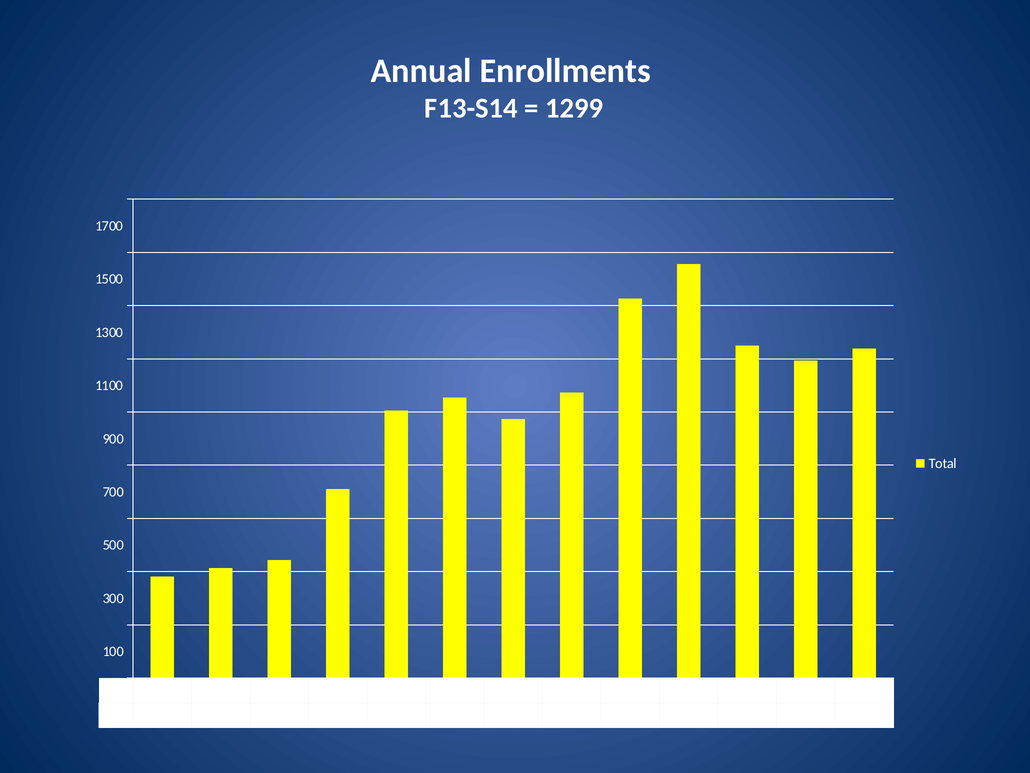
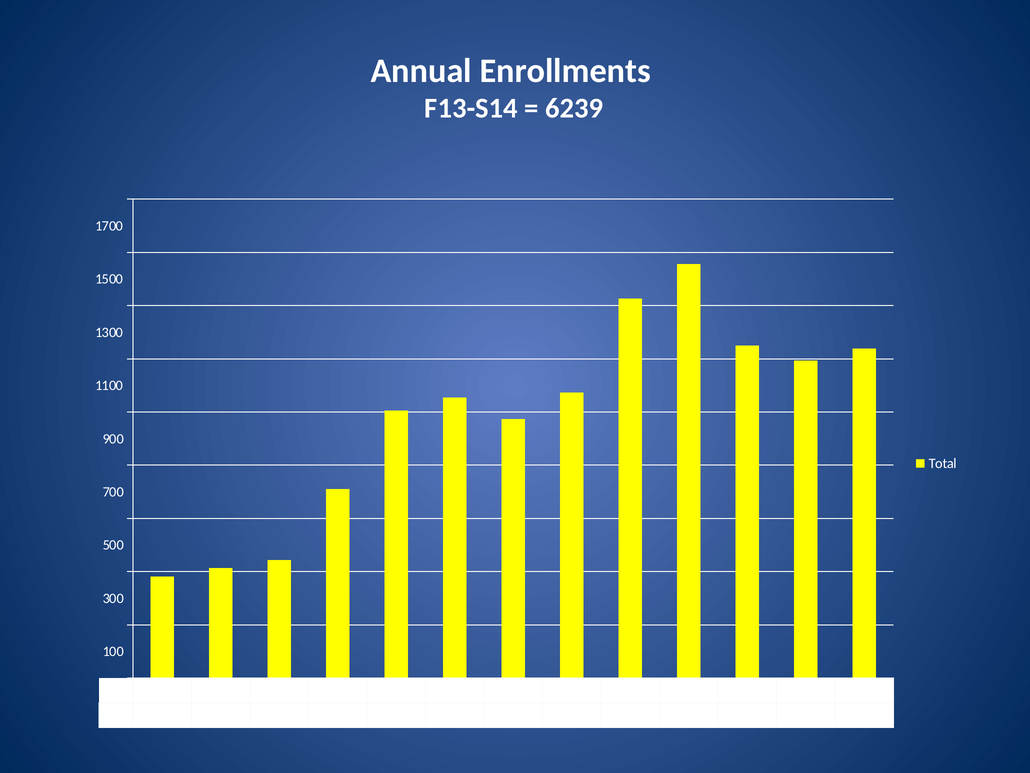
1299: 1299 -> 6239
